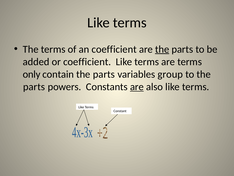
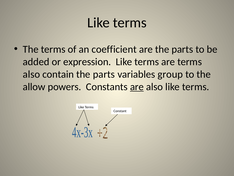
the at (162, 49) underline: present -> none
or coefficient: coefficient -> expression
only at (32, 74): only -> also
parts at (34, 87): parts -> allow
